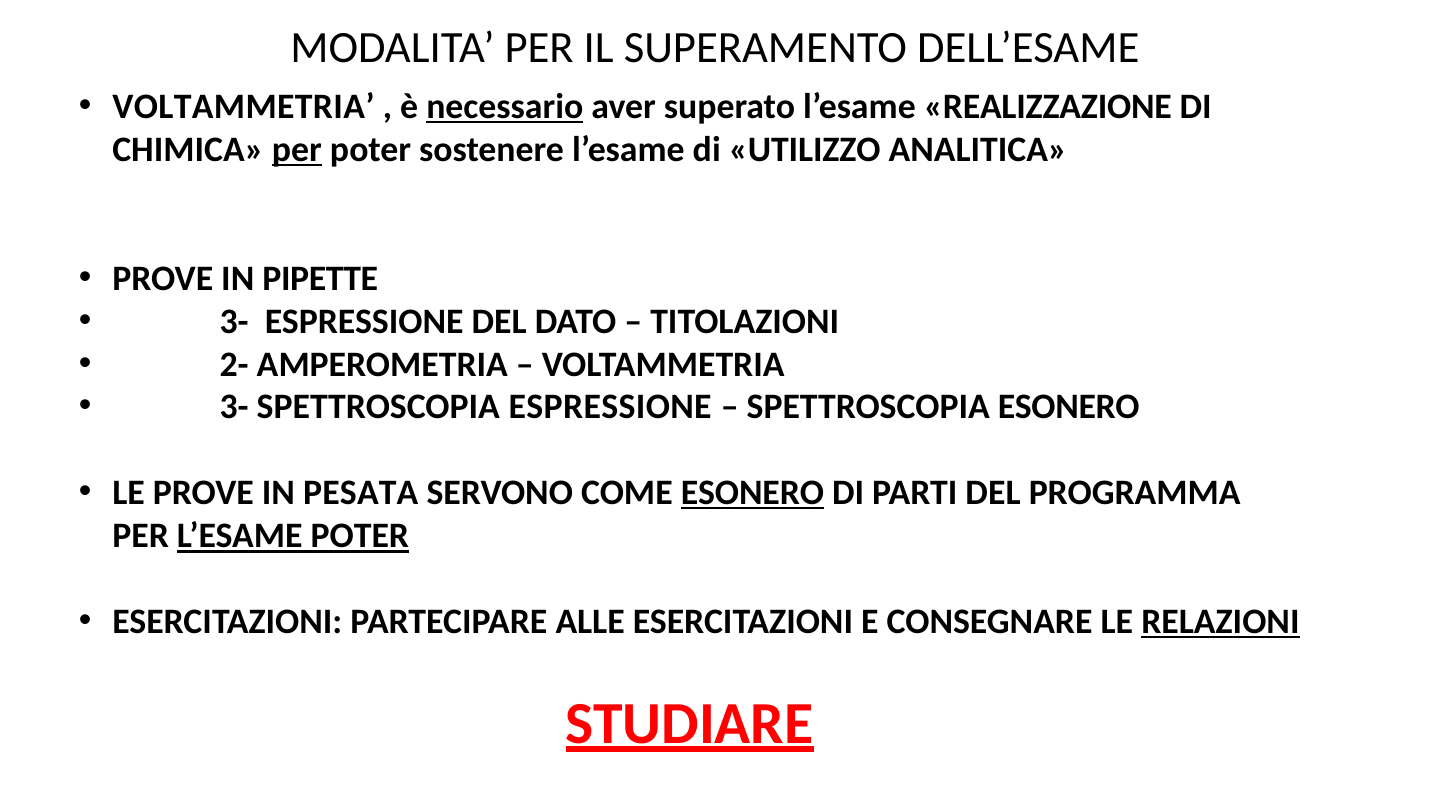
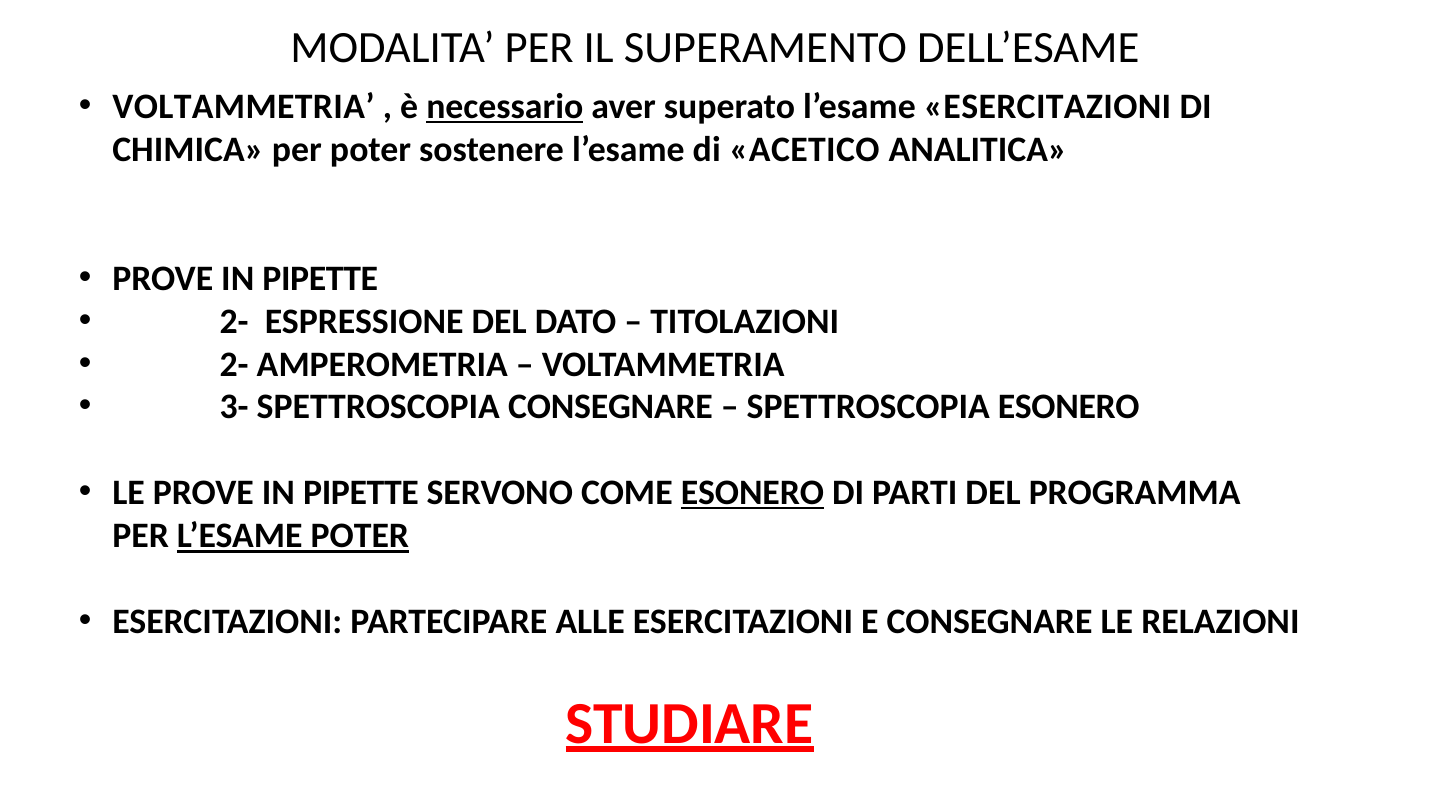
l’esame REALIZZAZIONE: REALIZZAZIONE -> ESERCITAZIONI
per at (297, 150) underline: present -> none
UTILIZZO: UTILIZZO -> ACETICO
3- at (234, 321): 3- -> 2-
SPETTROSCOPIA ESPRESSIONE: ESPRESSIONE -> CONSEGNARE
LE PROVE IN PESATA: PESATA -> PIPETTE
RELAZIONI underline: present -> none
